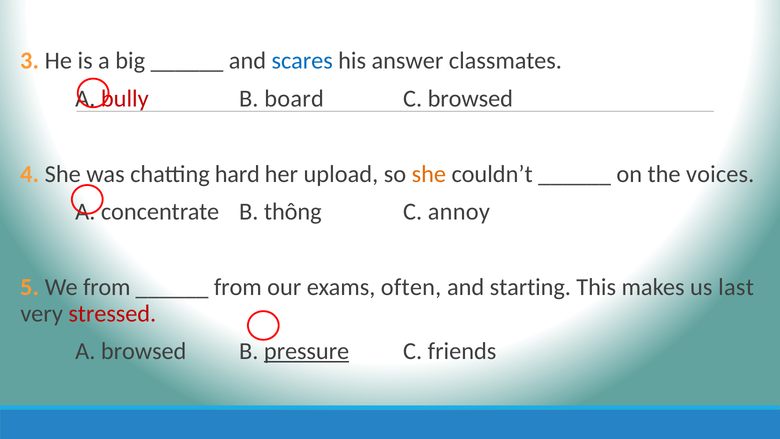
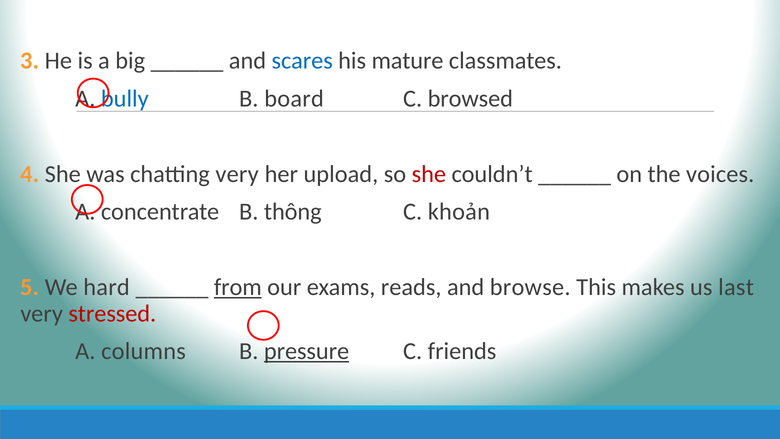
answer: answer -> mature
bully colour: red -> blue
chatting hard: hard -> very
she at (429, 174) colour: orange -> red
annoy: annoy -> khoản
We from: from -> hard
from at (238, 287) underline: none -> present
often: often -> reads
starting: starting -> browse
A browsed: browsed -> columns
